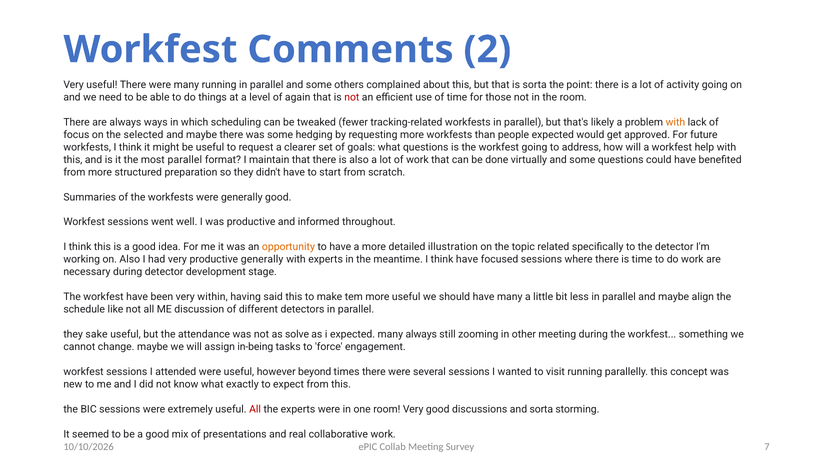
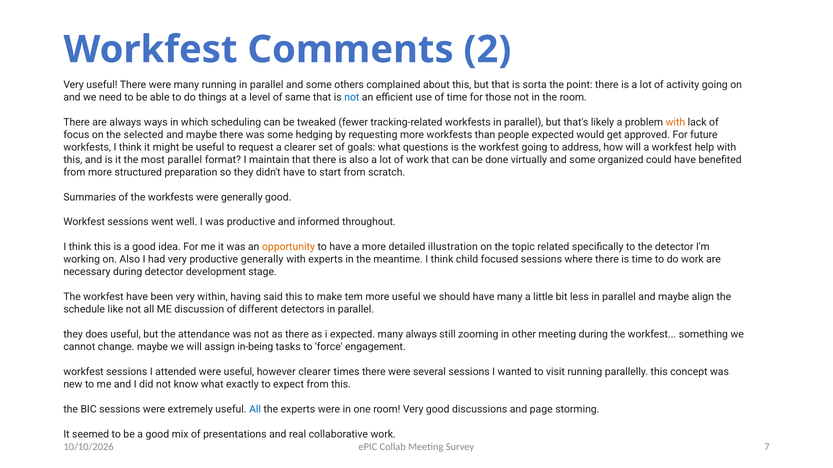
again: again -> same
not at (352, 97) colour: red -> blue
some questions: questions -> organized
think have: have -> child
sake: sake -> does
as solve: solve -> there
however beyond: beyond -> clearer
All at (255, 410) colour: red -> blue
and sorta: sorta -> page
